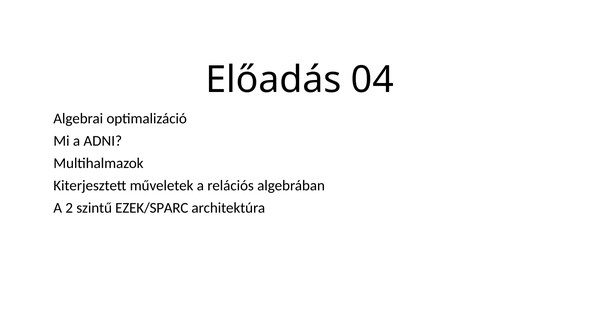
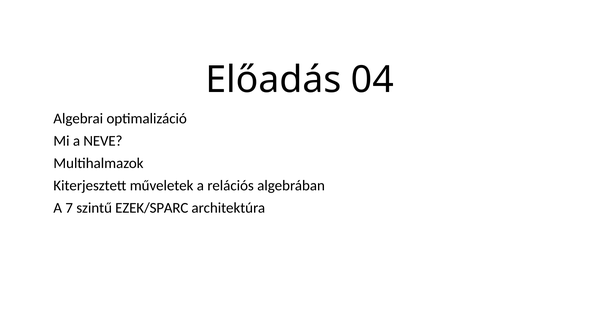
ADNI: ADNI -> NEVE
2: 2 -> 7
